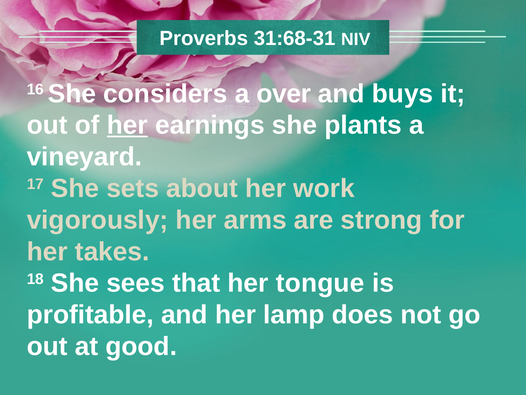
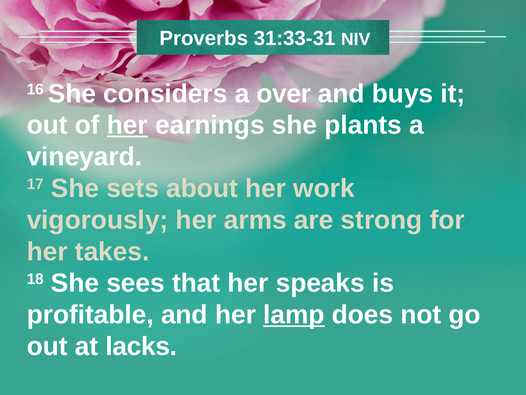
31:68-31: 31:68-31 -> 31:33-31
tongue: tongue -> speaks
lamp underline: none -> present
good: good -> lacks
